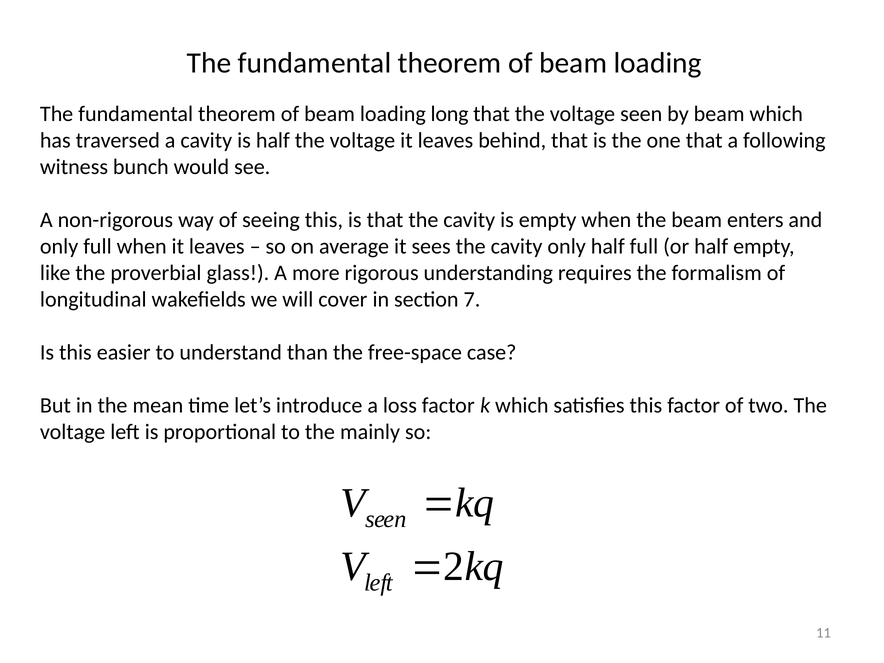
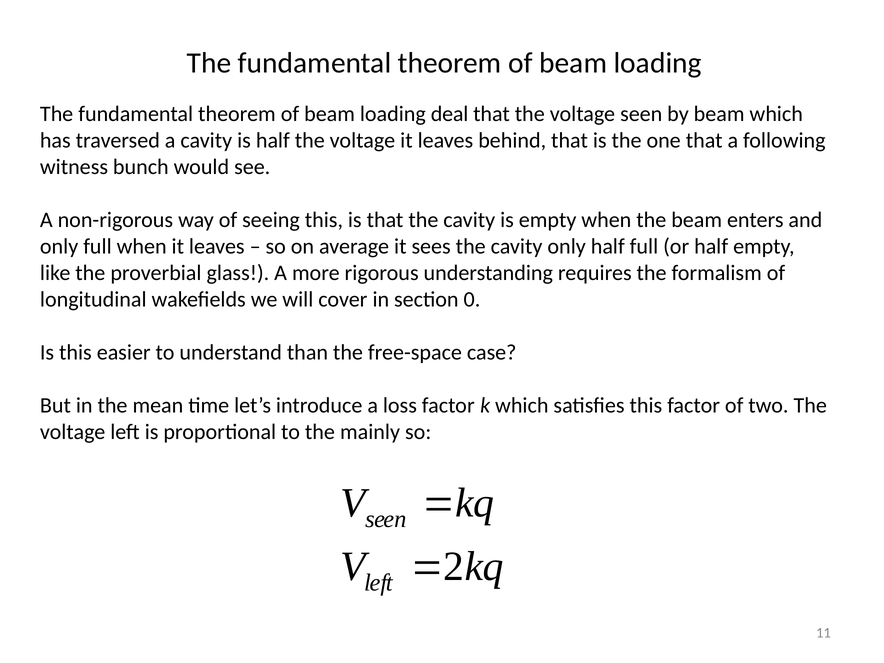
long: long -> deal
7: 7 -> 0
